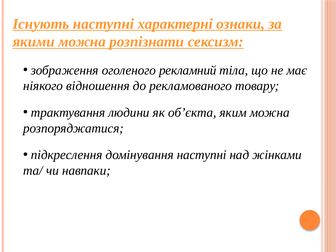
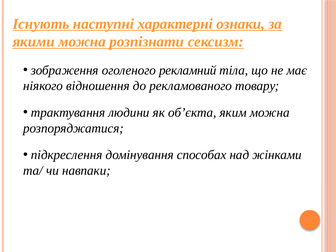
домінування наступні: наступні -> способах
